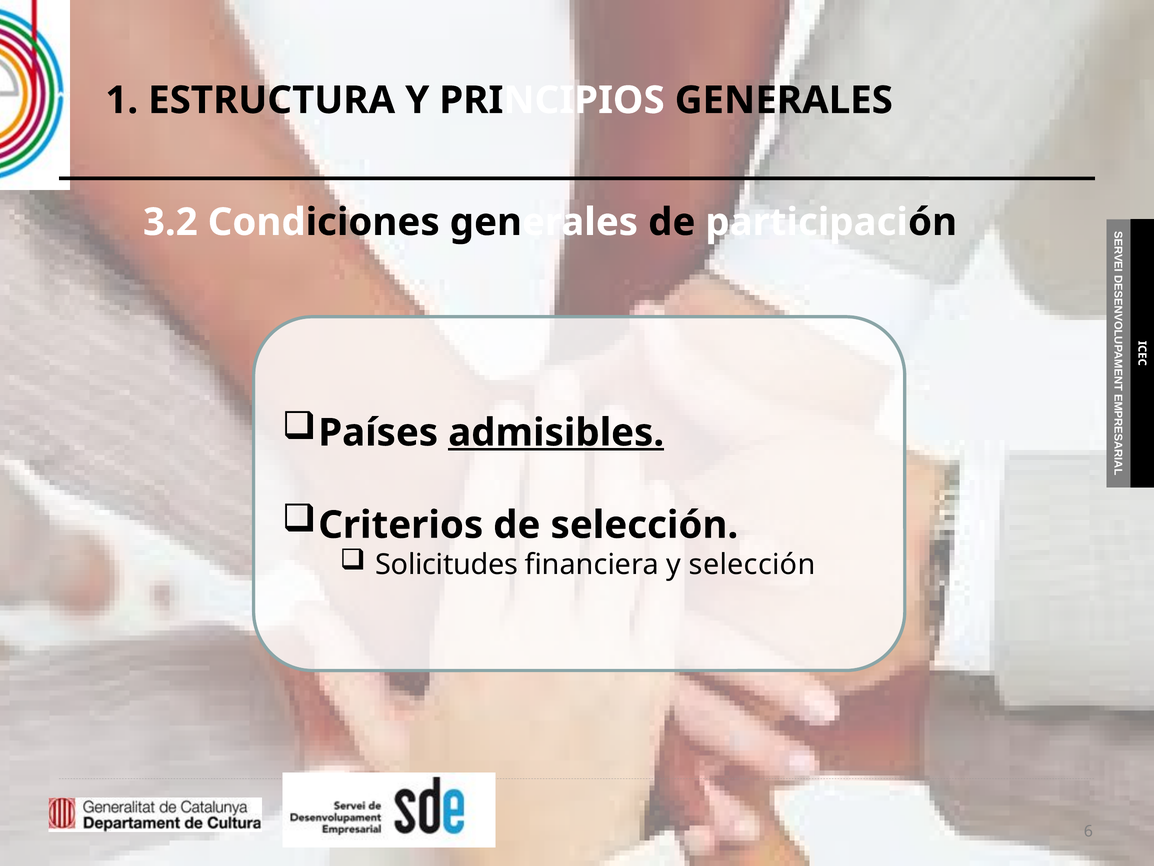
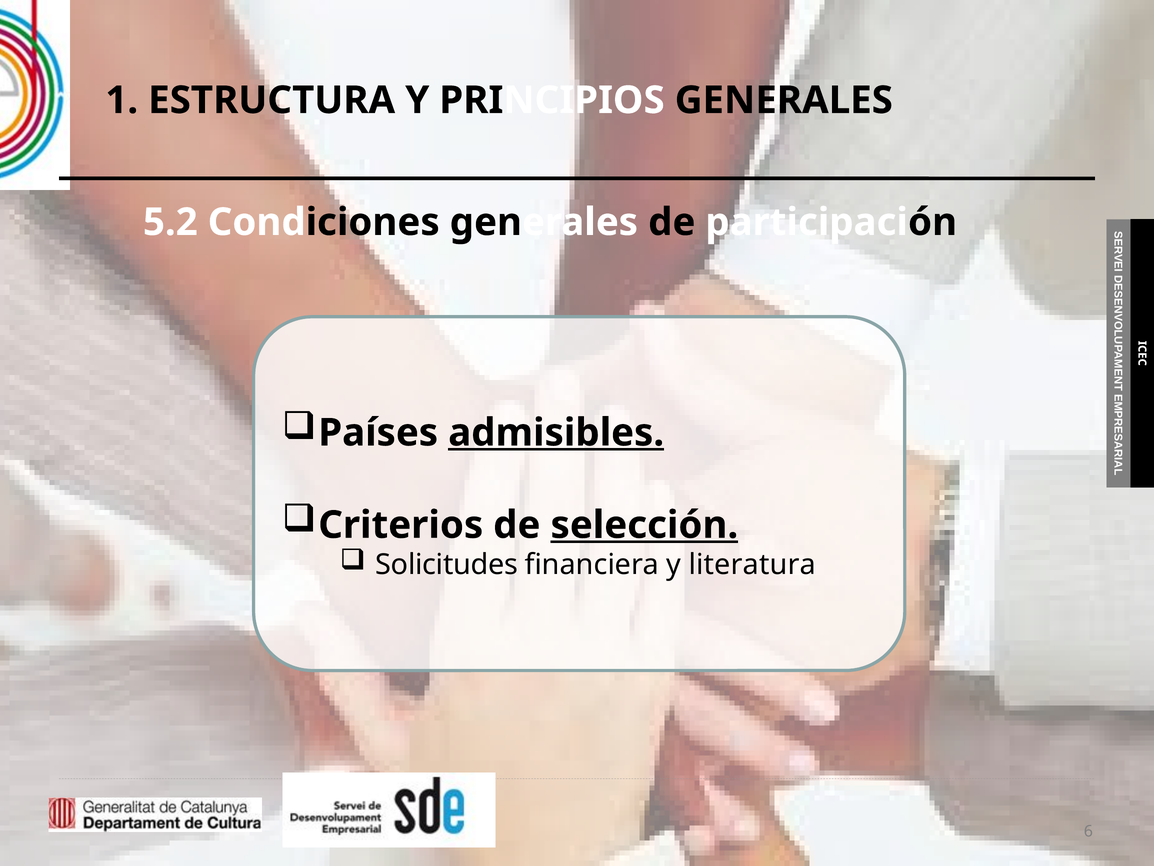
3.2: 3.2 -> 5.2
selección at (644, 525) underline: none -> present
y selección: selección -> literatura
